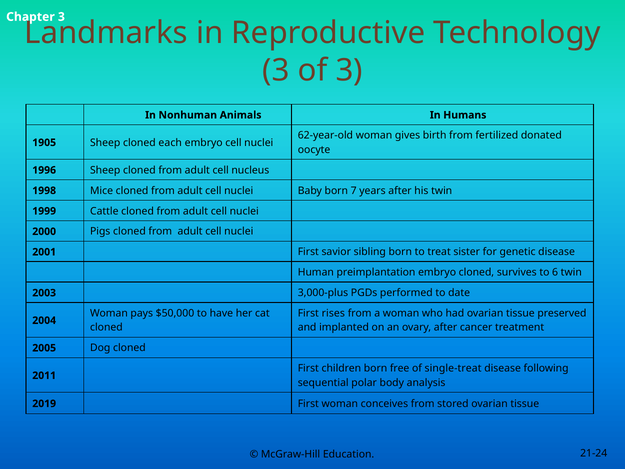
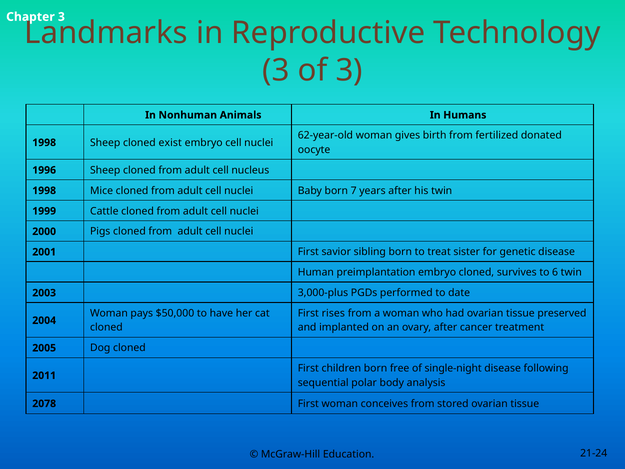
1905 at (44, 143): 1905 -> 1998
each: each -> exist
single-treat: single-treat -> single-night
2019: 2019 -> 2078
